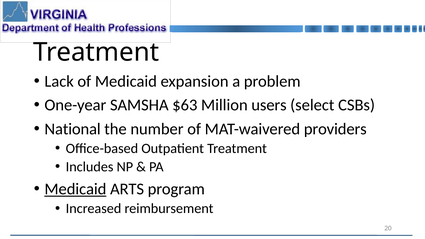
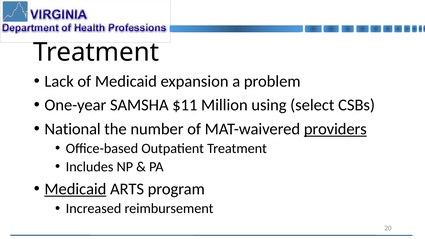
$63: $63 -> $11
users: users -> using
providers underline: none -> present
